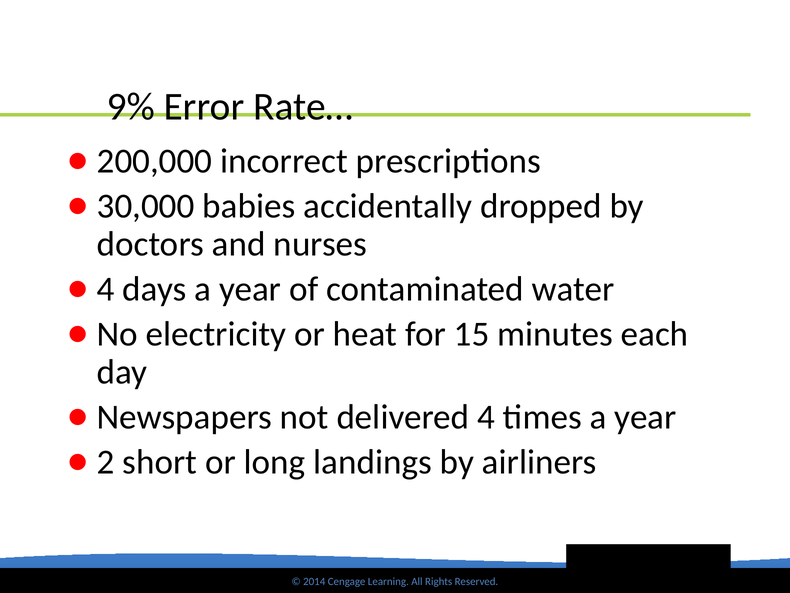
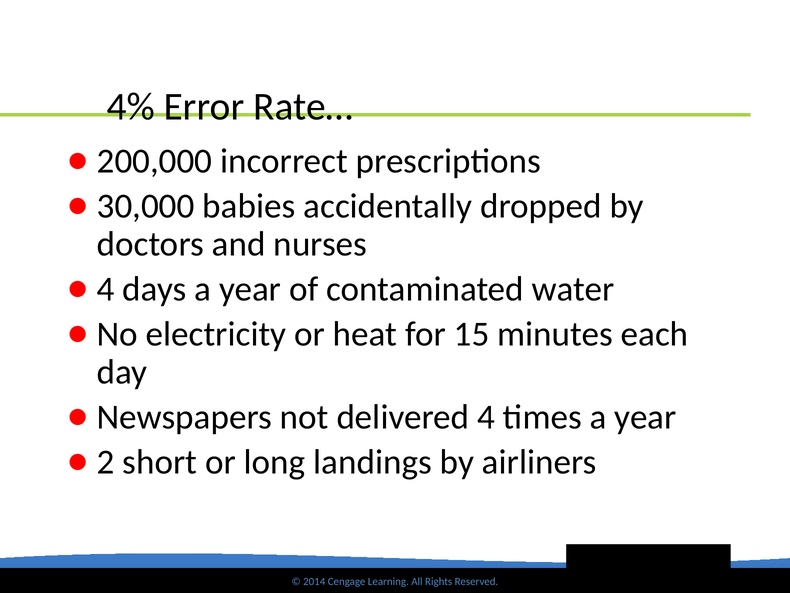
9%: 9% -> 4%
